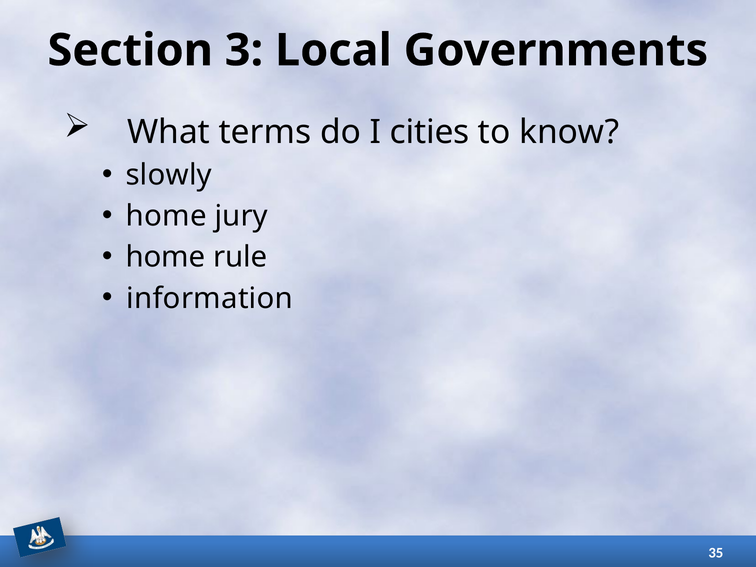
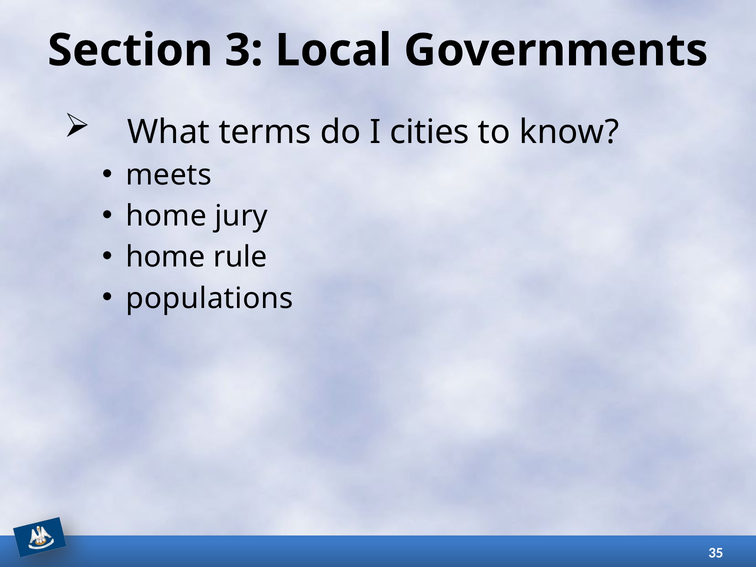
slowly: slowly -> meets
information: information -> populations
